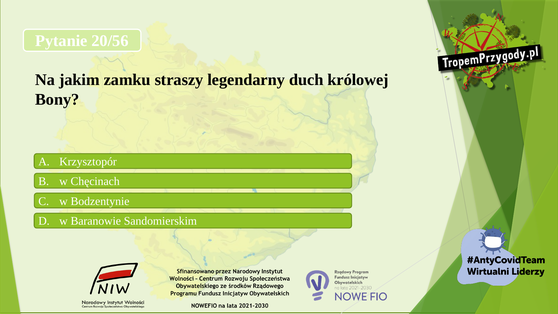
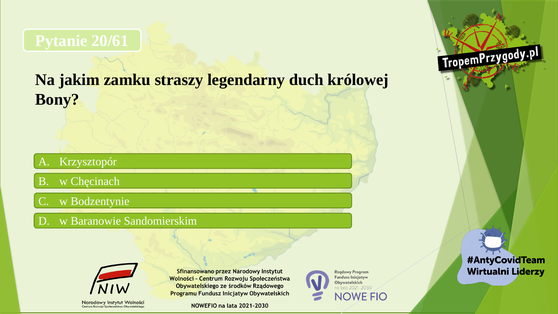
20/56: 20/56 -> 20/61
